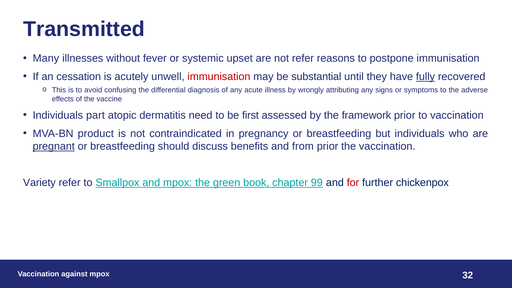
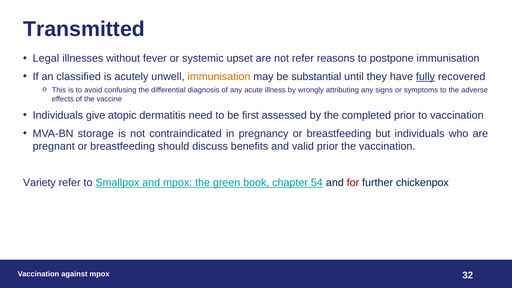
Many: Many -> Legal
cessation: cessation -> classified
immunisation at (219, 77) colour: red -> orange
part: part -> give
framework: framework -> completed
product: product -> storage
pregnant underline: present -> none
from: from -> valid
99: 99 -> 54
